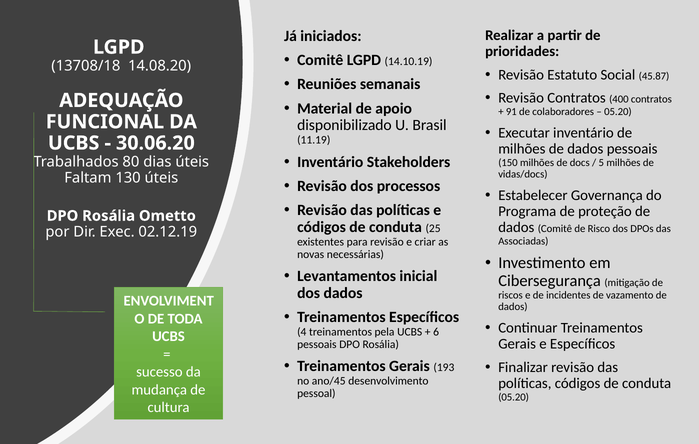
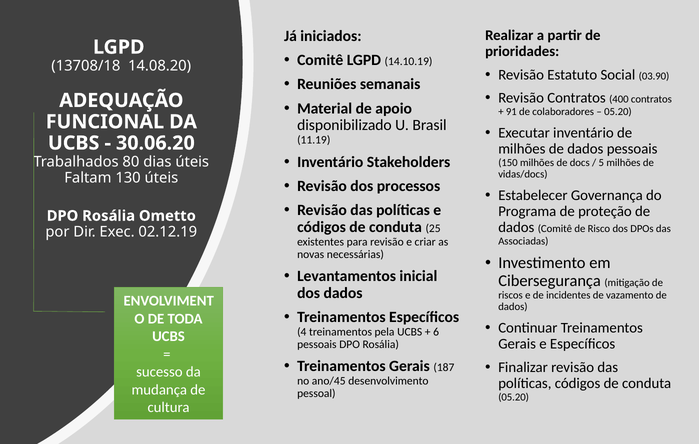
45.87: 45.87 -> 03.90
193: 193 -> 187
